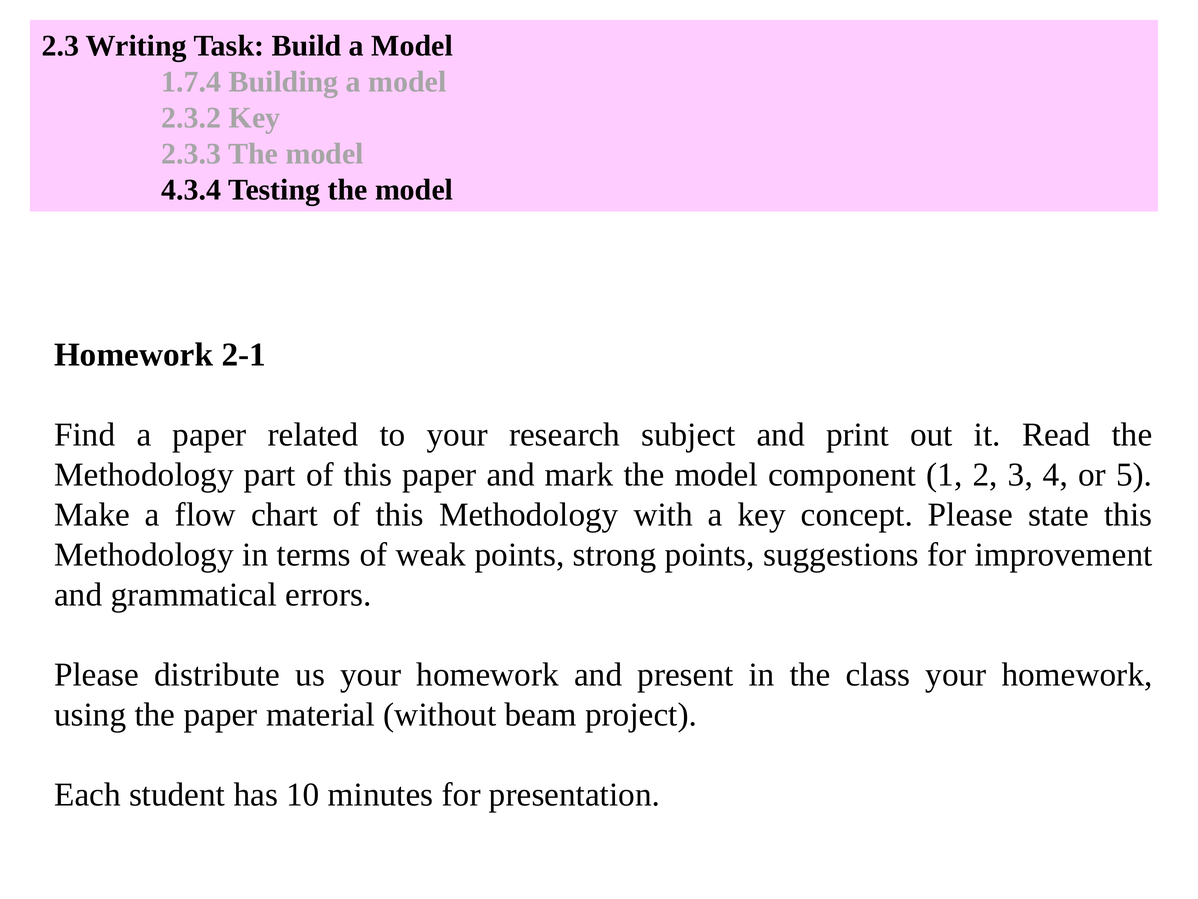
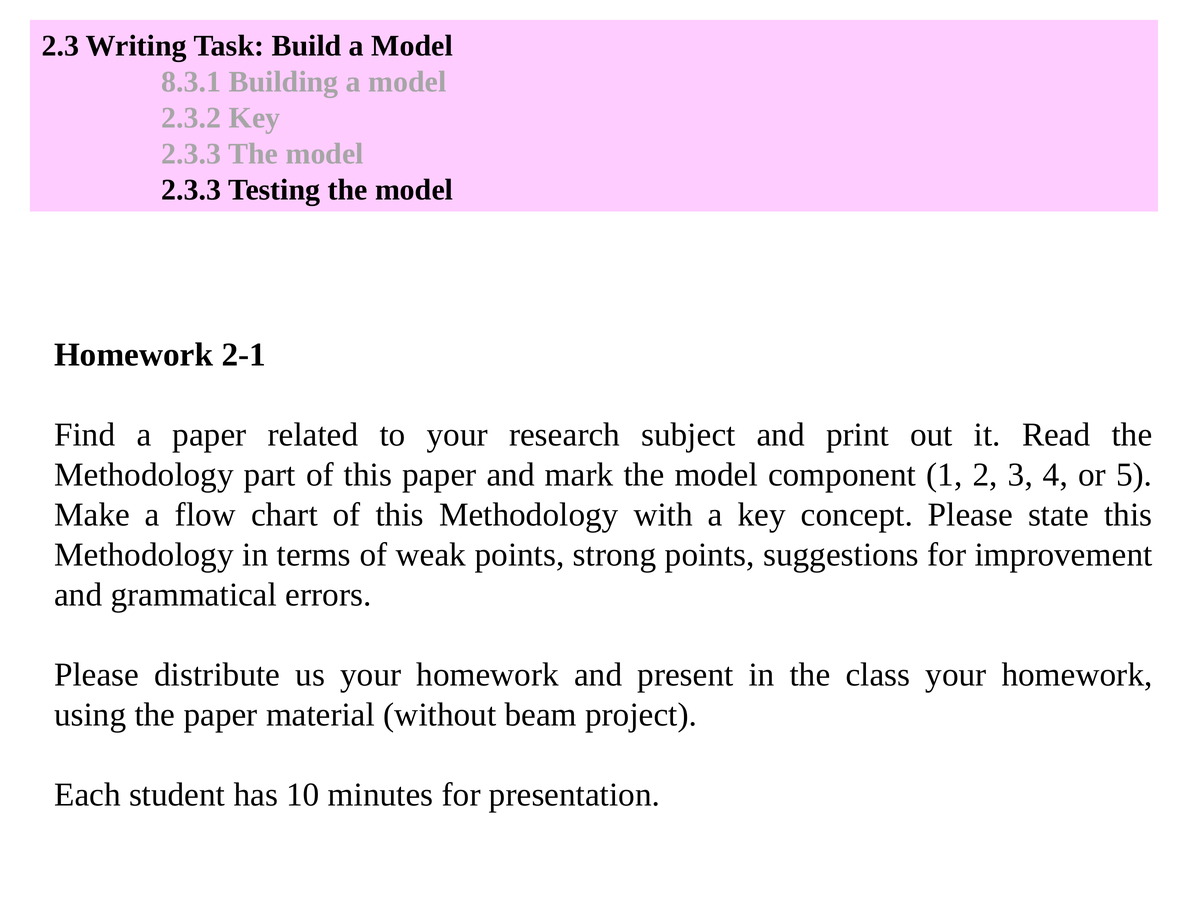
1.7.4: 1.7.4 -> 8.3.1
4.3.4 at (191, 190): 4.3.4 -> 2.3.3
